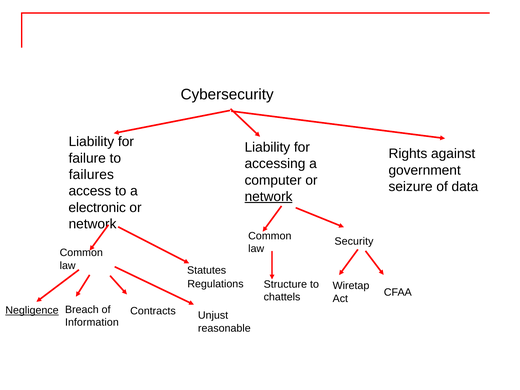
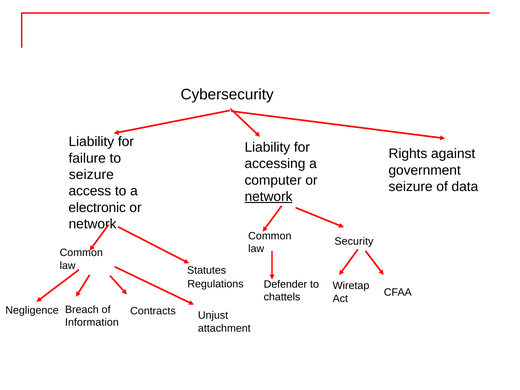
failures at (91, 175): failures -> seizure
Structure: Structure -> Defender
Negligence underline: present -> none
reasonable: reasonable -> attachment
